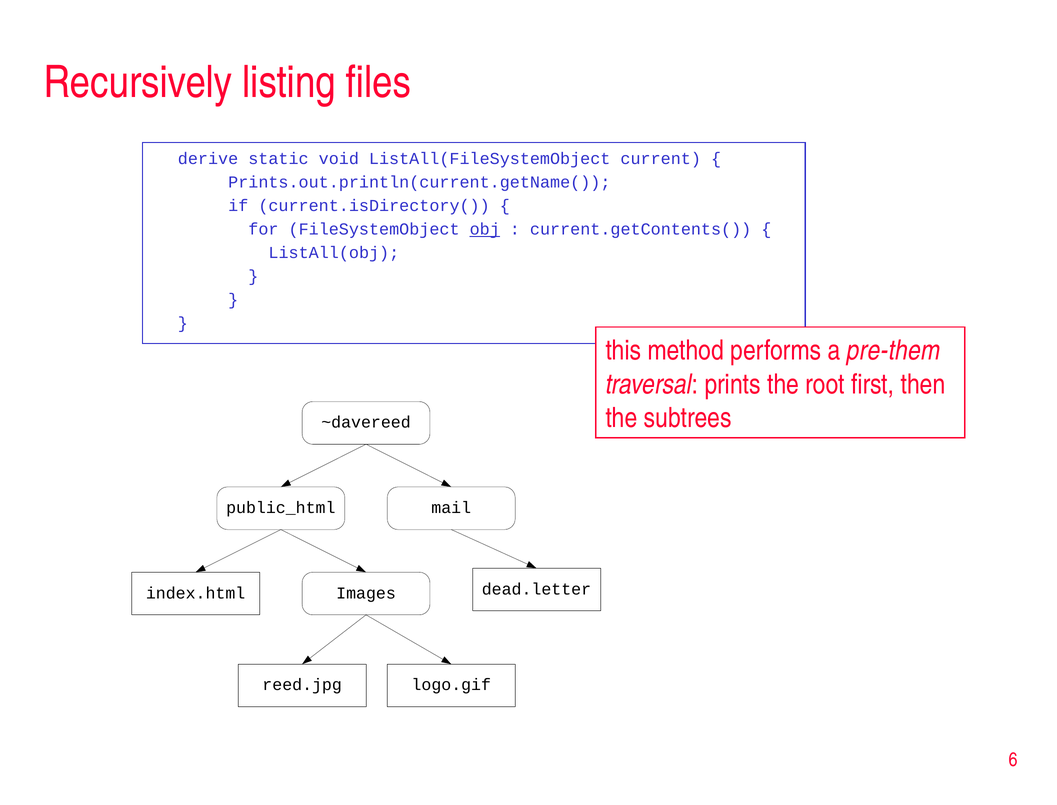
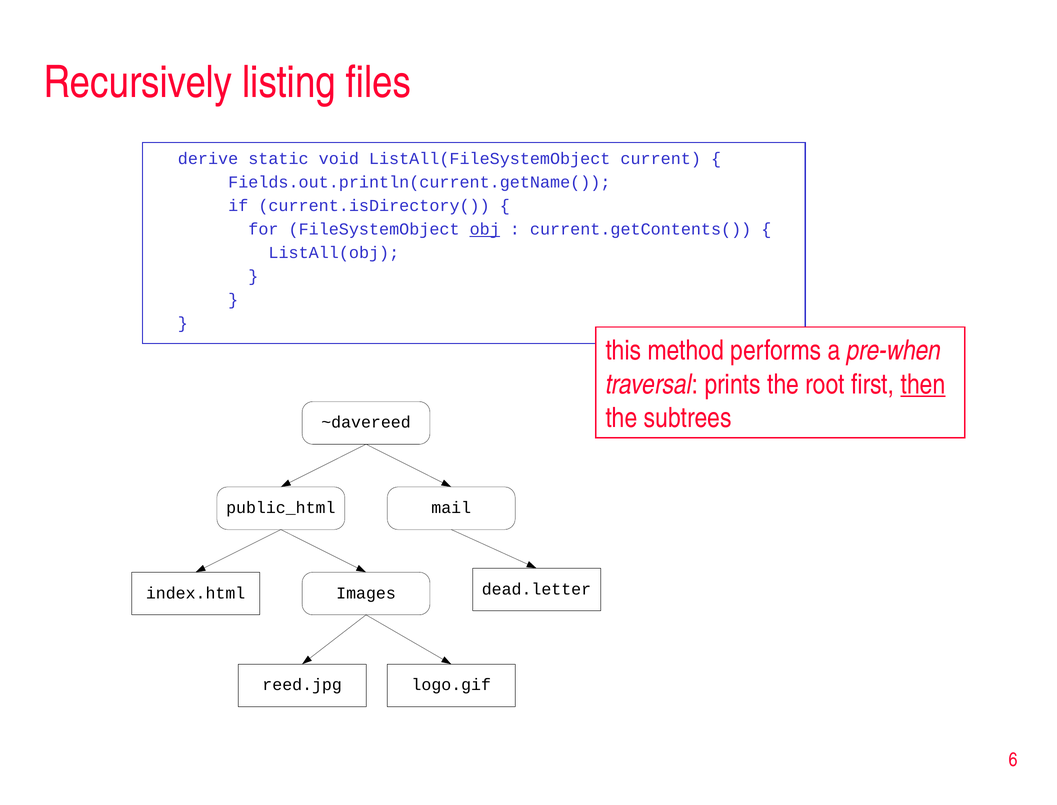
Prints.out.println(current.getName(: Prints.out.println(current.getName( -> Fields.out.println(current.getName(
pre-them: pre-them -> pre-when
then underline: none -> present
